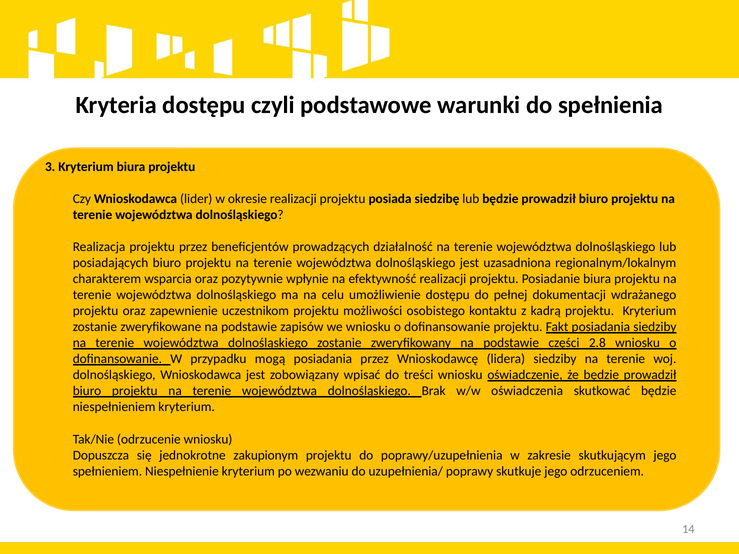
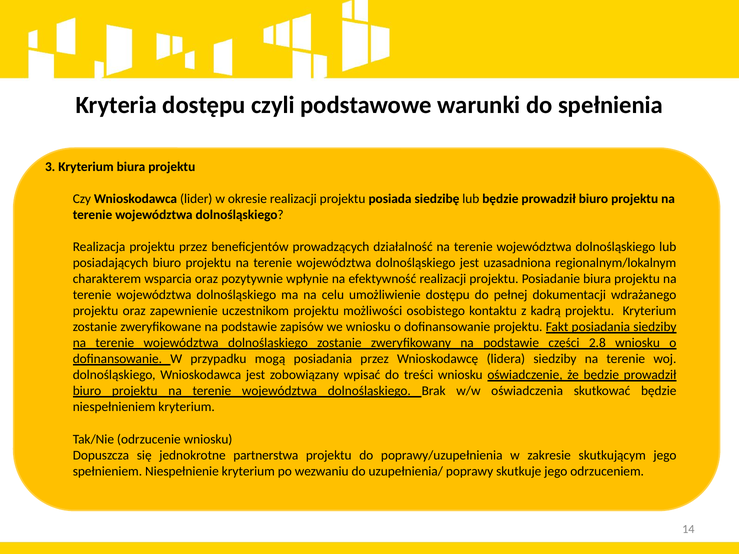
zakupionym: zakupionym -> partnerstwa
